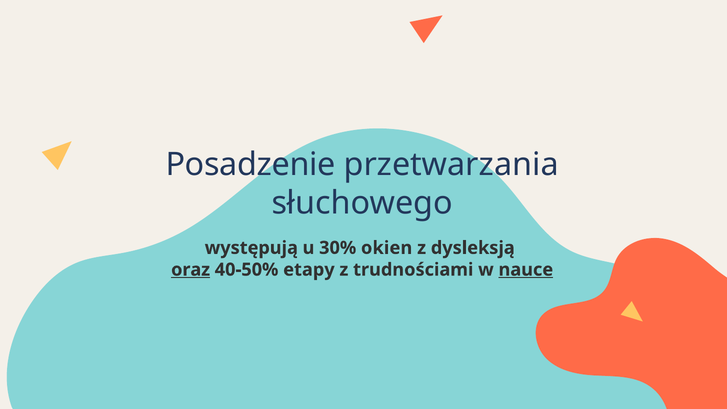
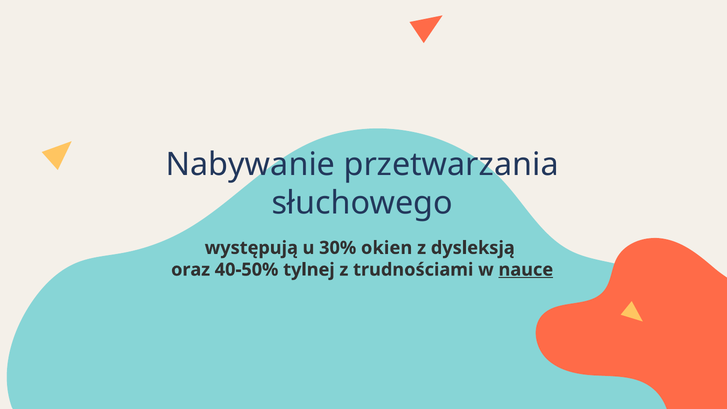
Posadzenie: Posadzenie -> Nabywanie
oraz underline: present -> none
etapy: etapy -> tylnej
